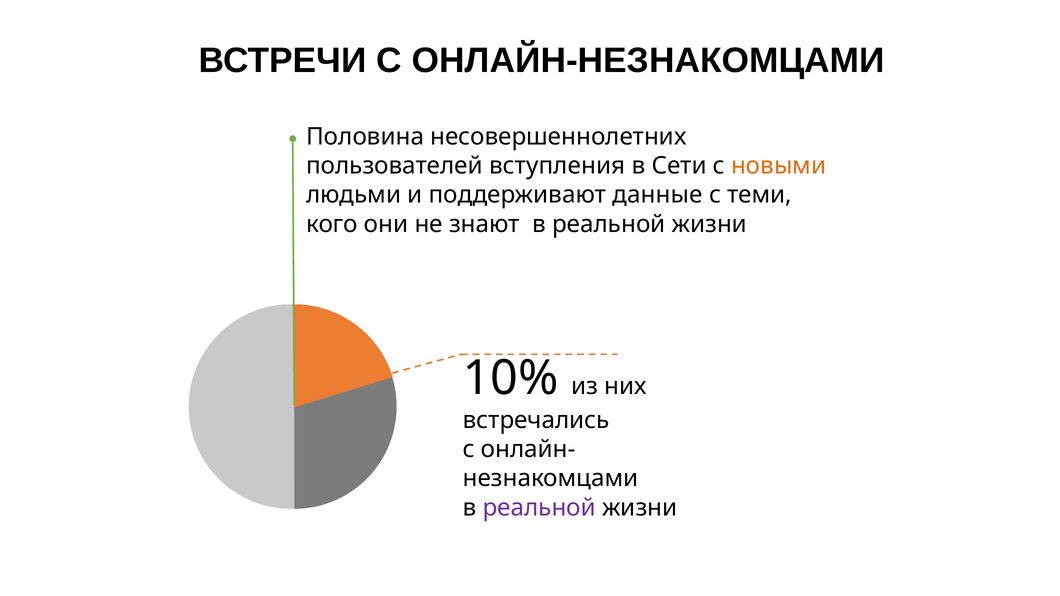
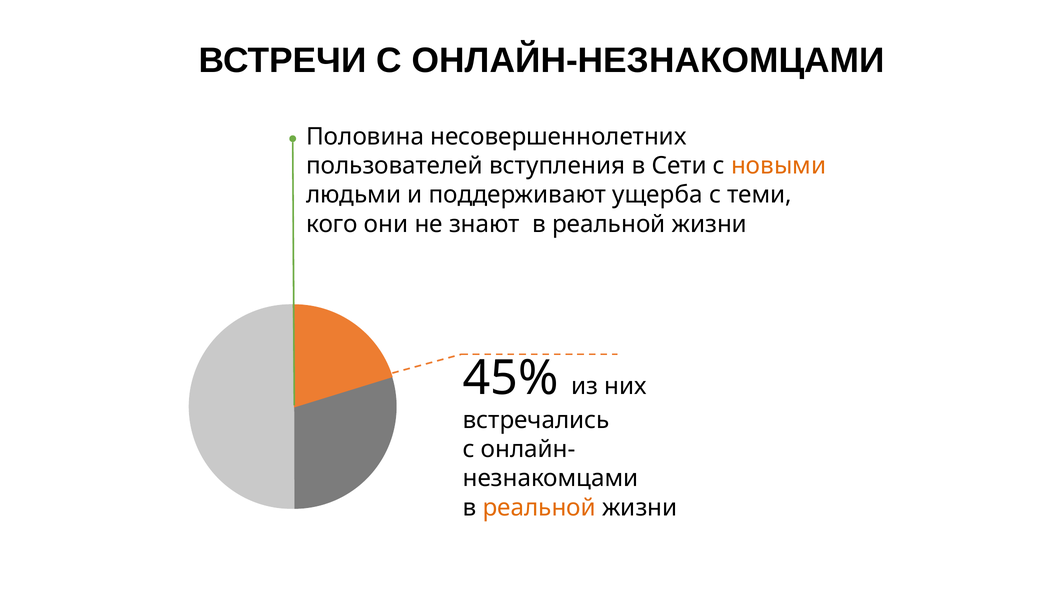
данные: данные -> ущерба
10%: 10% -> 45%
реальной at (539, 508) colour: purple -> orange
